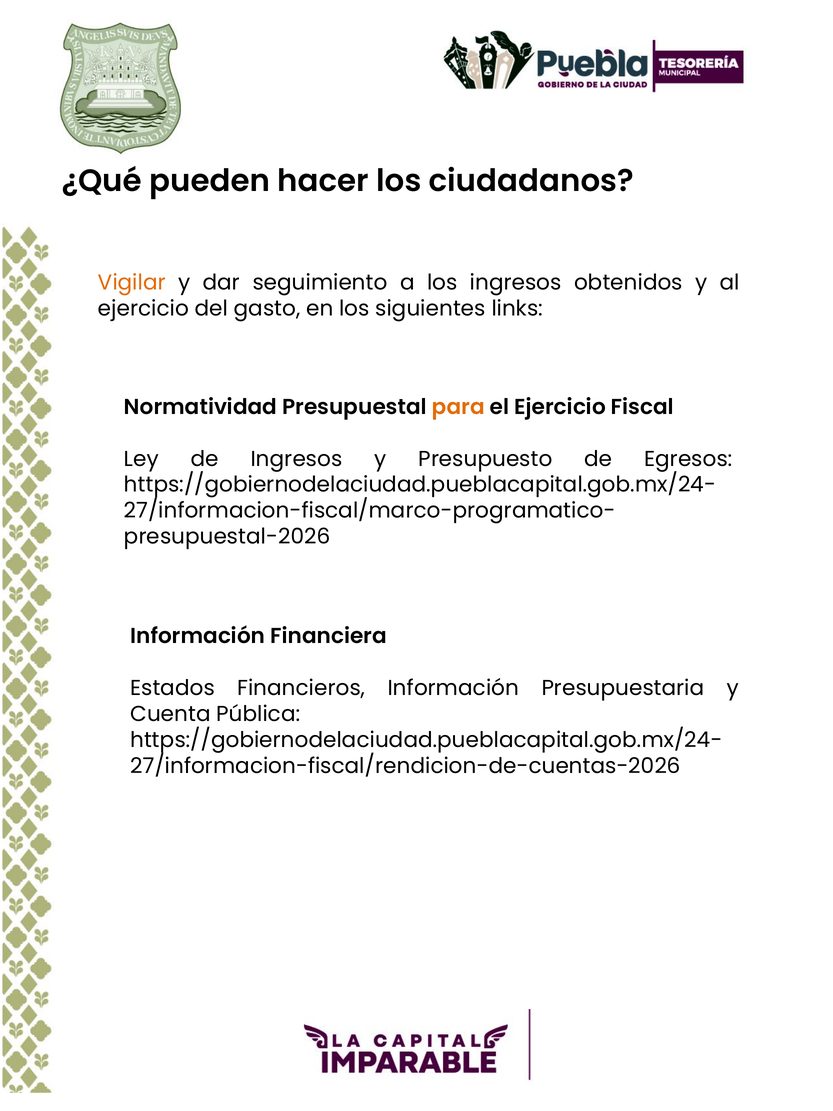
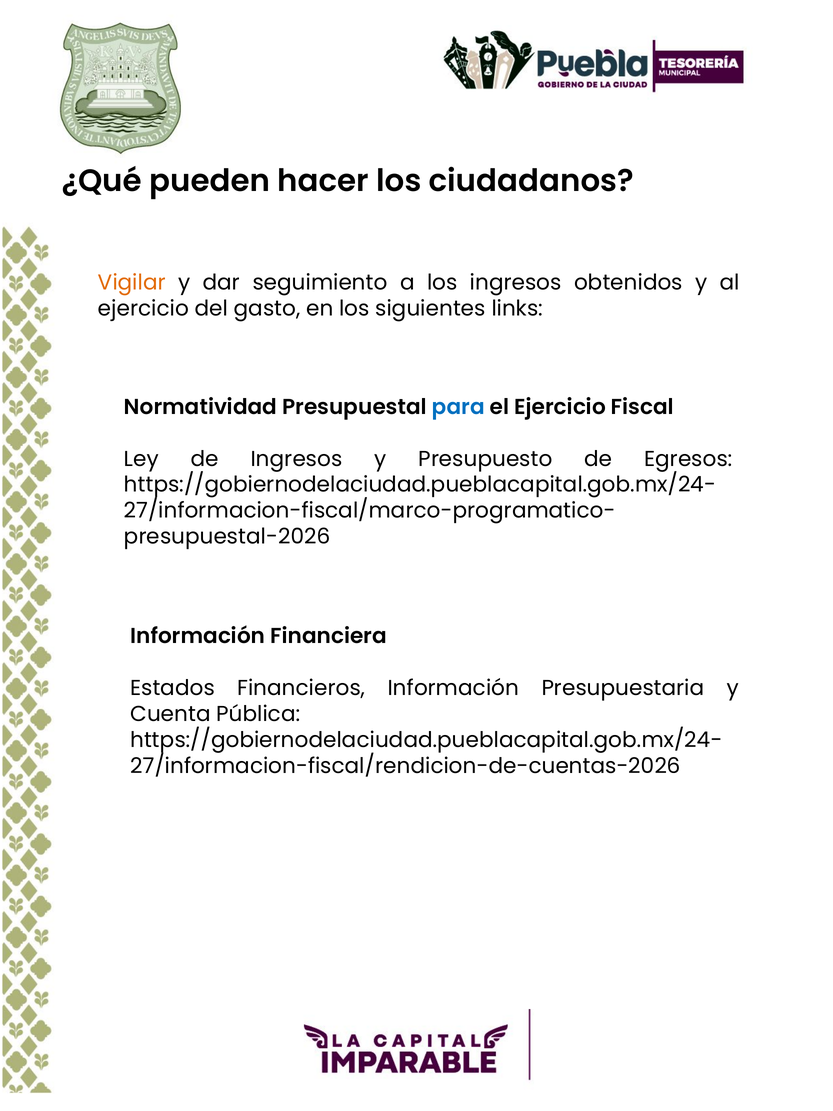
para colour: orange -> blue
